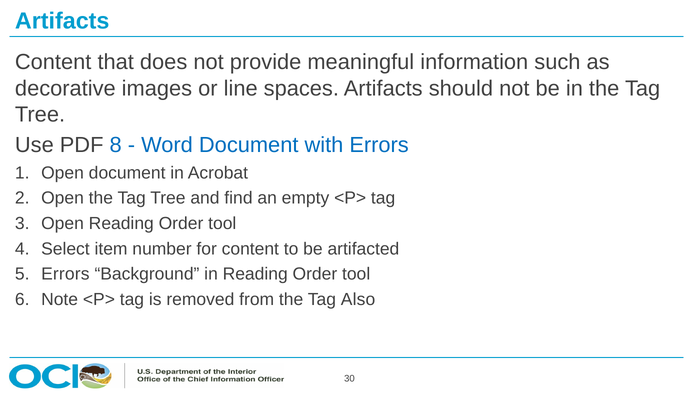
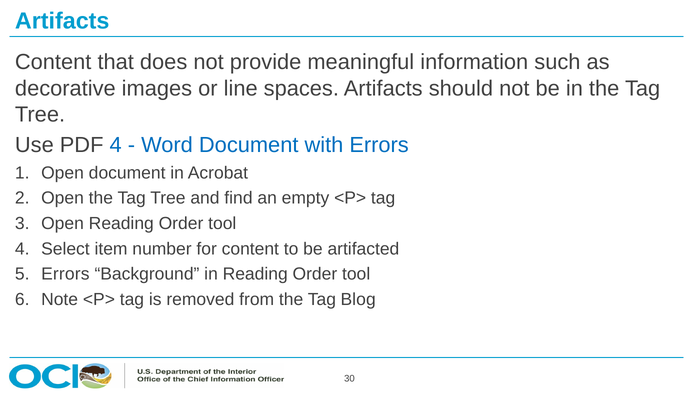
PDF 8: 8 -> 4
Also: Also -> Blog
